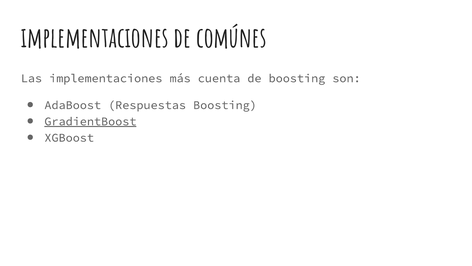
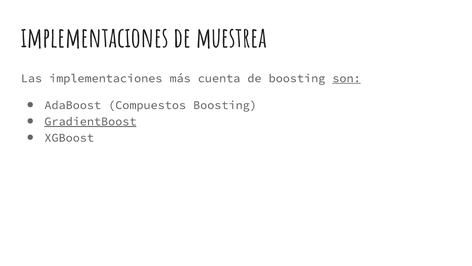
comúnes: comúnes -> muestrea
son underline: none -> present
Respuestas: Respuestas -> Compuestos
